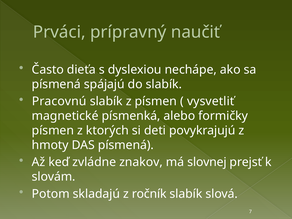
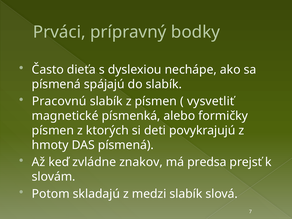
naučiť: naučiť -> bodky
slovnej: slovnej -> predsa
ročník: ročník -> medzi
